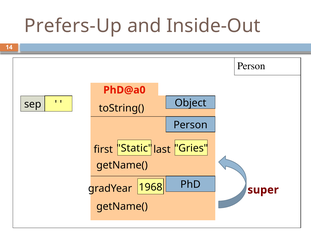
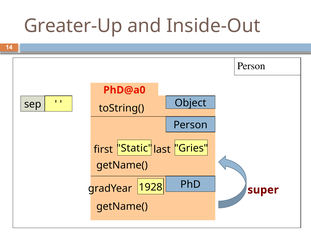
Prefers-Up: Prefers-Up -> Greater-Up
1968: 1968 -> 1928
